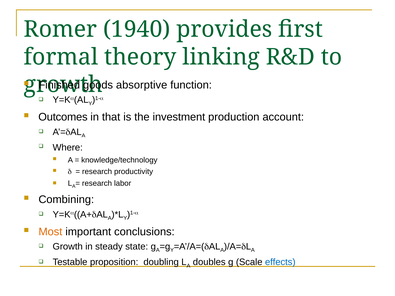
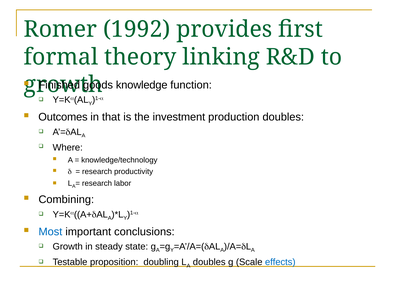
1940: 1940 -> 1992
absorptive: absorptive -> knowledge
production account: account -> doubles
Most colour: orange -> blue
